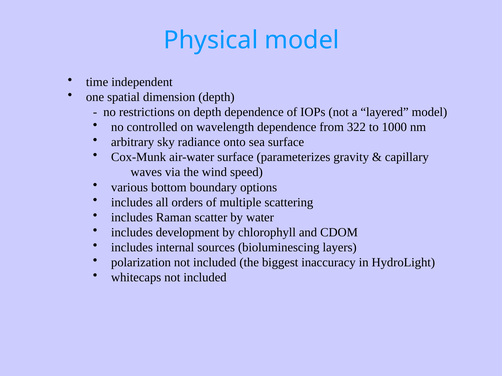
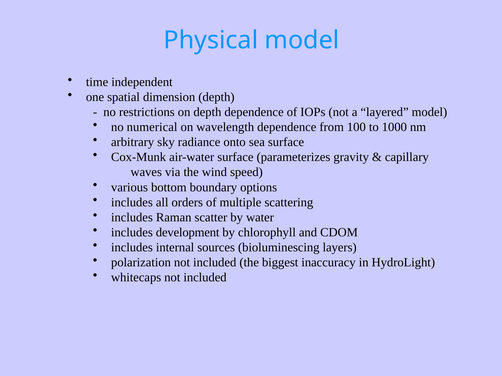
controlled: controlled -> numerical
322: 322 -> 100
